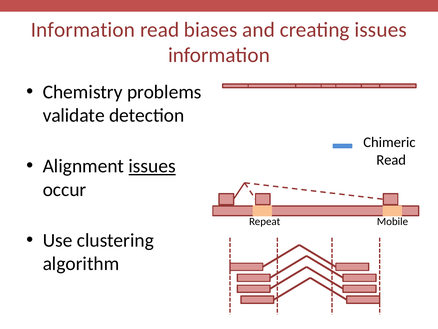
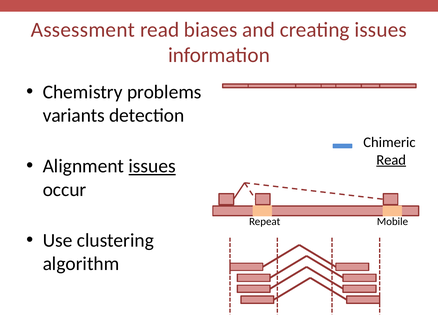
Information at (83, 30): Information -> Assessment
validate: validate -> variants
Read at (391, 160) underline: none -> present
